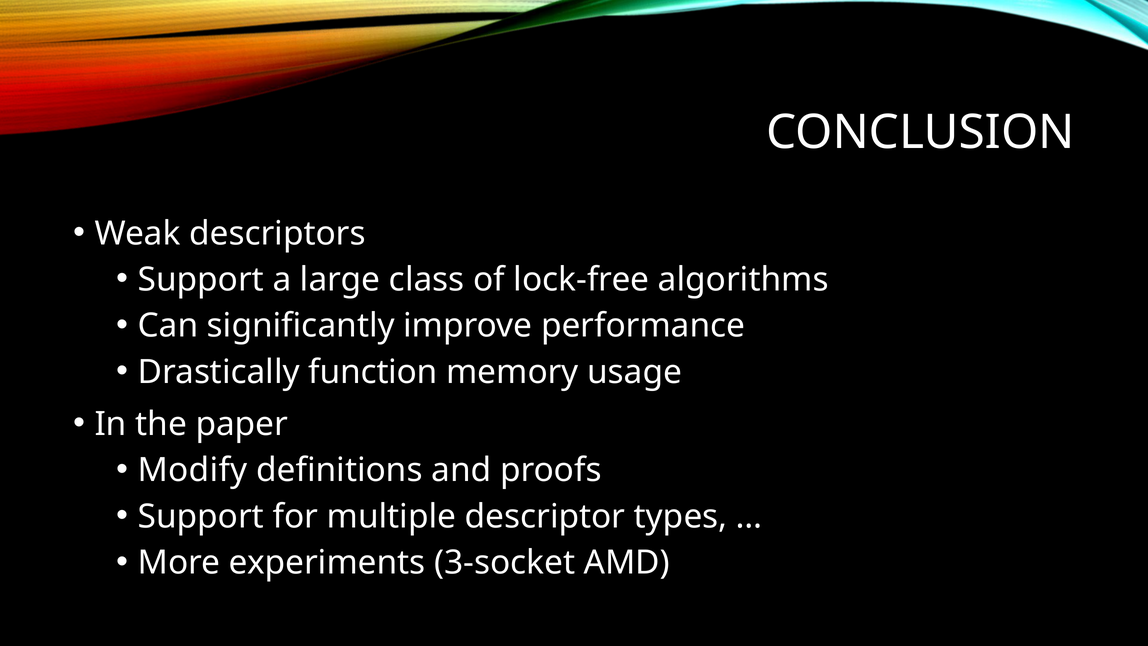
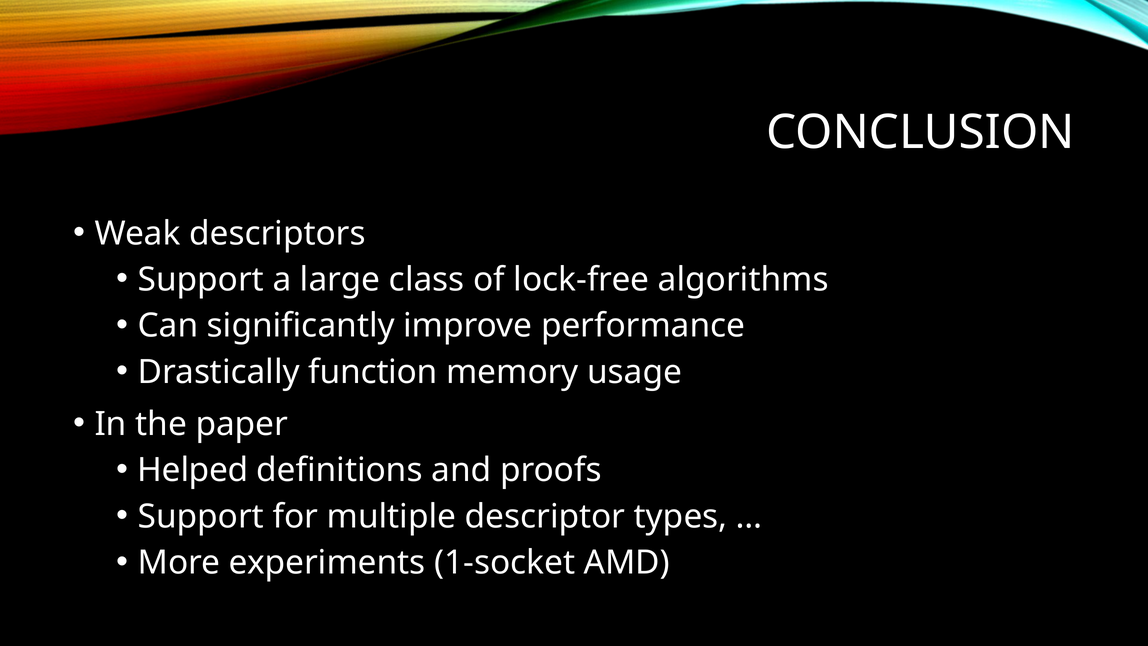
Modify: Modify -> Helped
3-socket: 3-socket -> 1-socket
